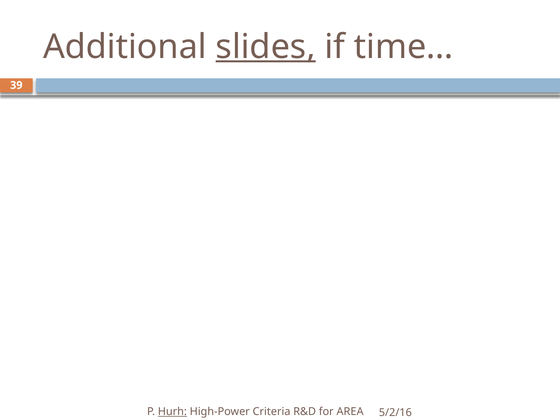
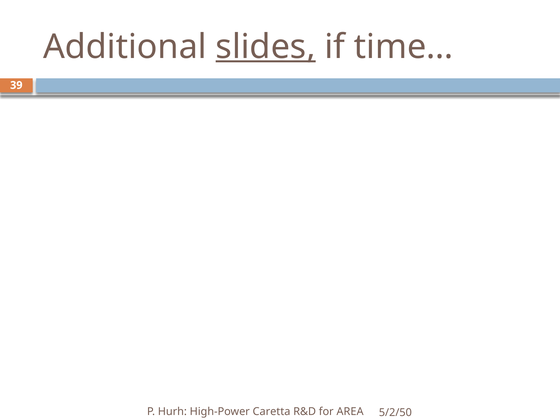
Hurh underline: present -> none
Criteria: Criteria -> Caretta
5/2/16: 5/2/16 -> 5/2/50
